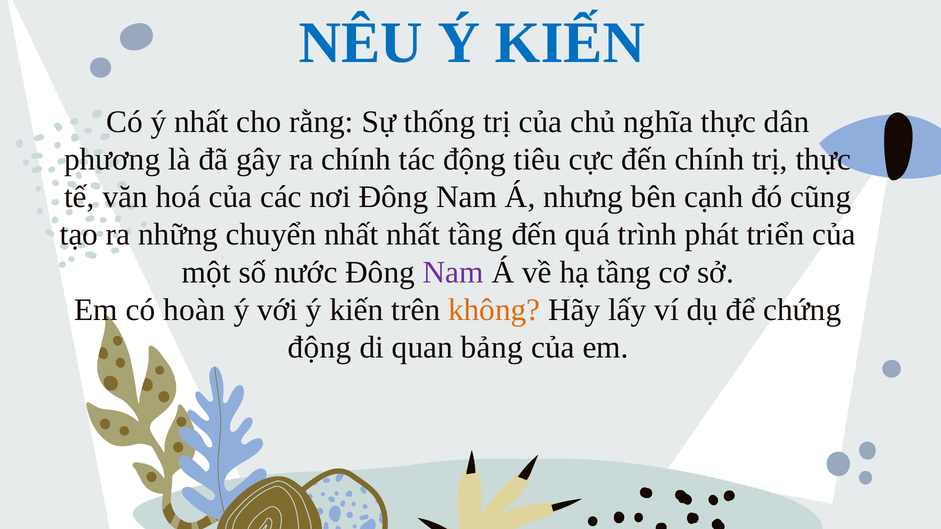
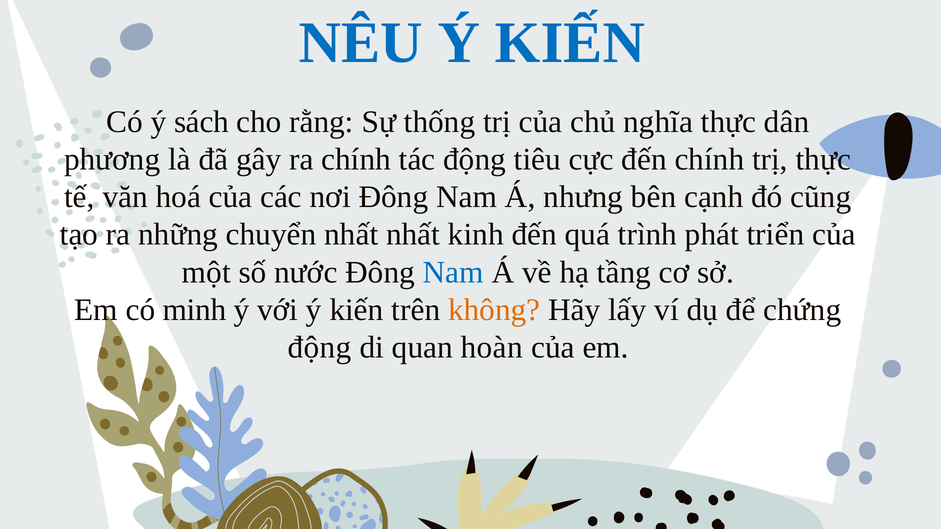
ý nhất: nhất -> sách
nhất tầng: tầng -> kinh
Nam at (453, 272) colour: purple -> blue
hoàn: hoàn -> minh
bảng: bảng -> hoàn
